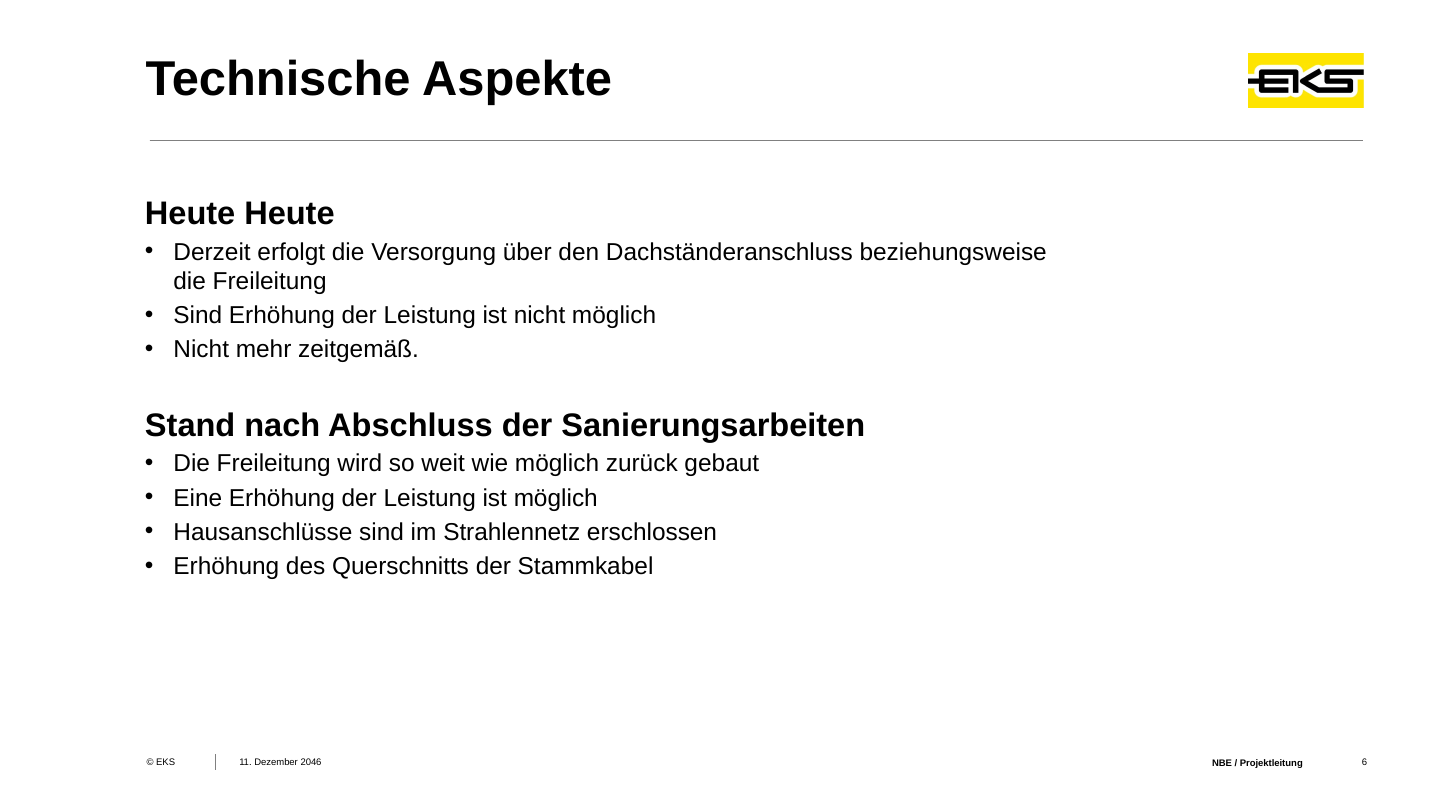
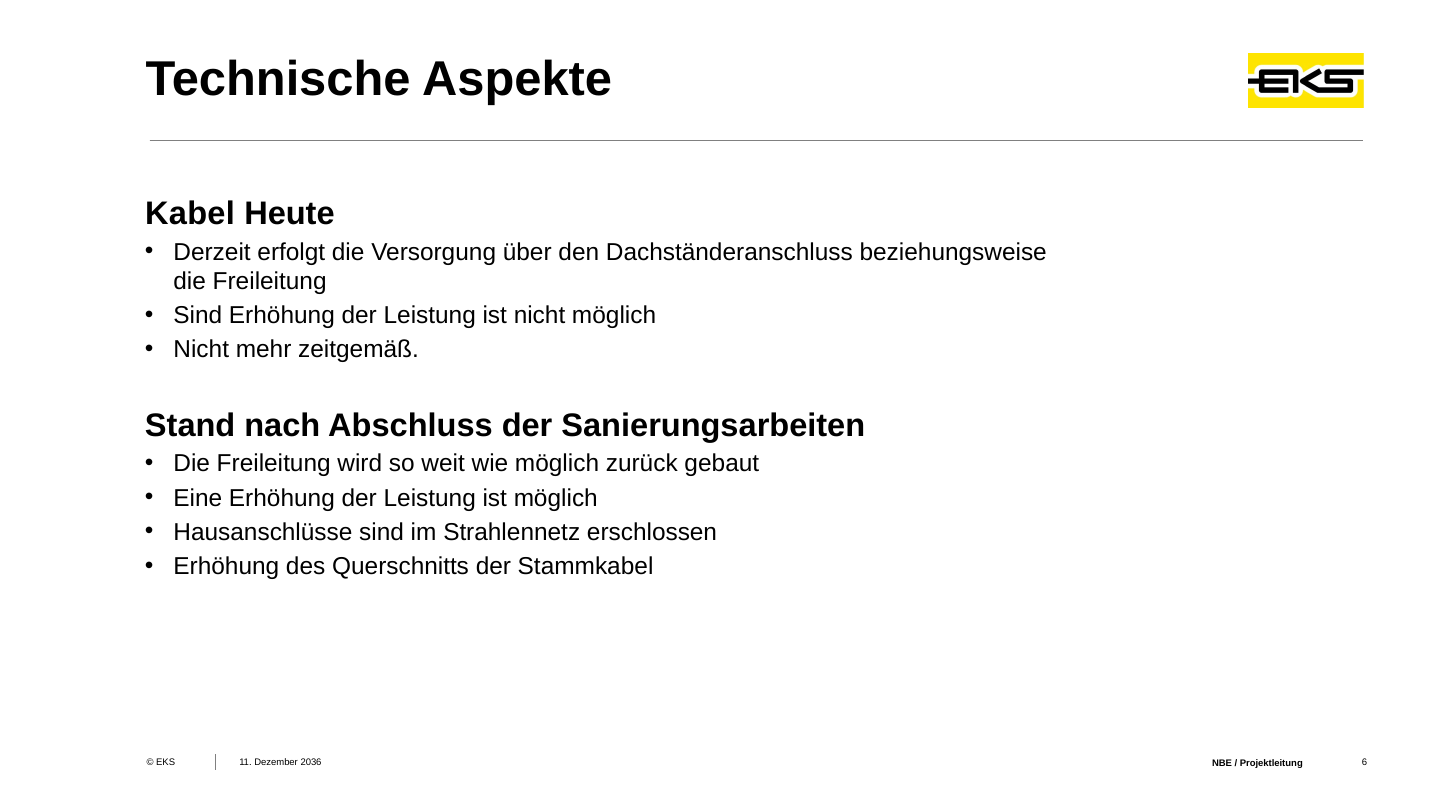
Heute at (190, 214): Heute -> Kabel
2046: 2046 -> 2036
